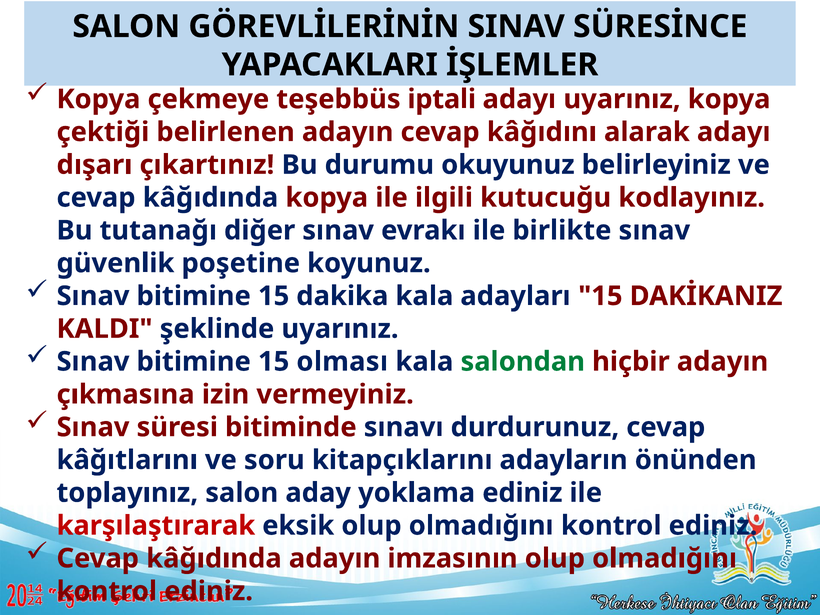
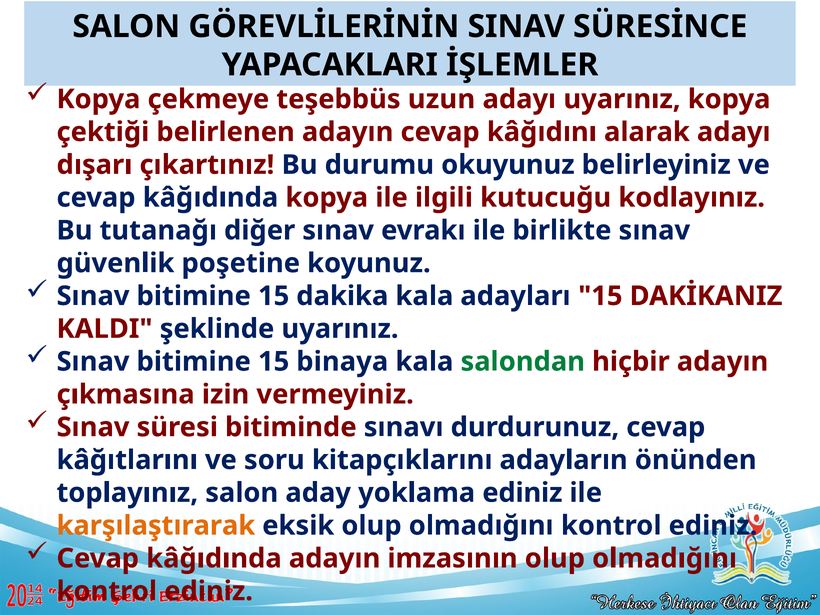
iptali: iptali -> uzun
olması: olması -> binaya
karşılaştırarak colour: red -> orange
